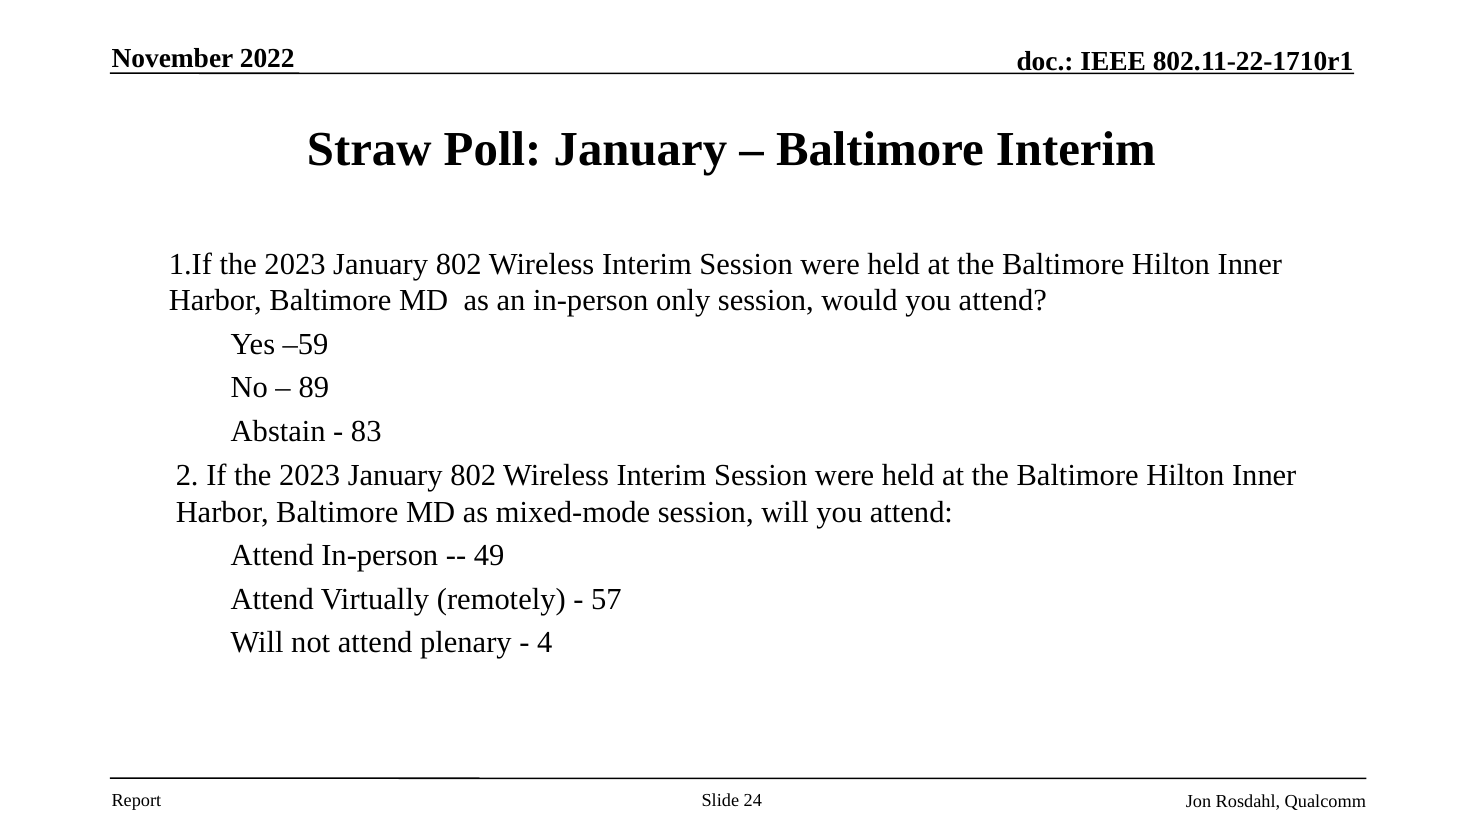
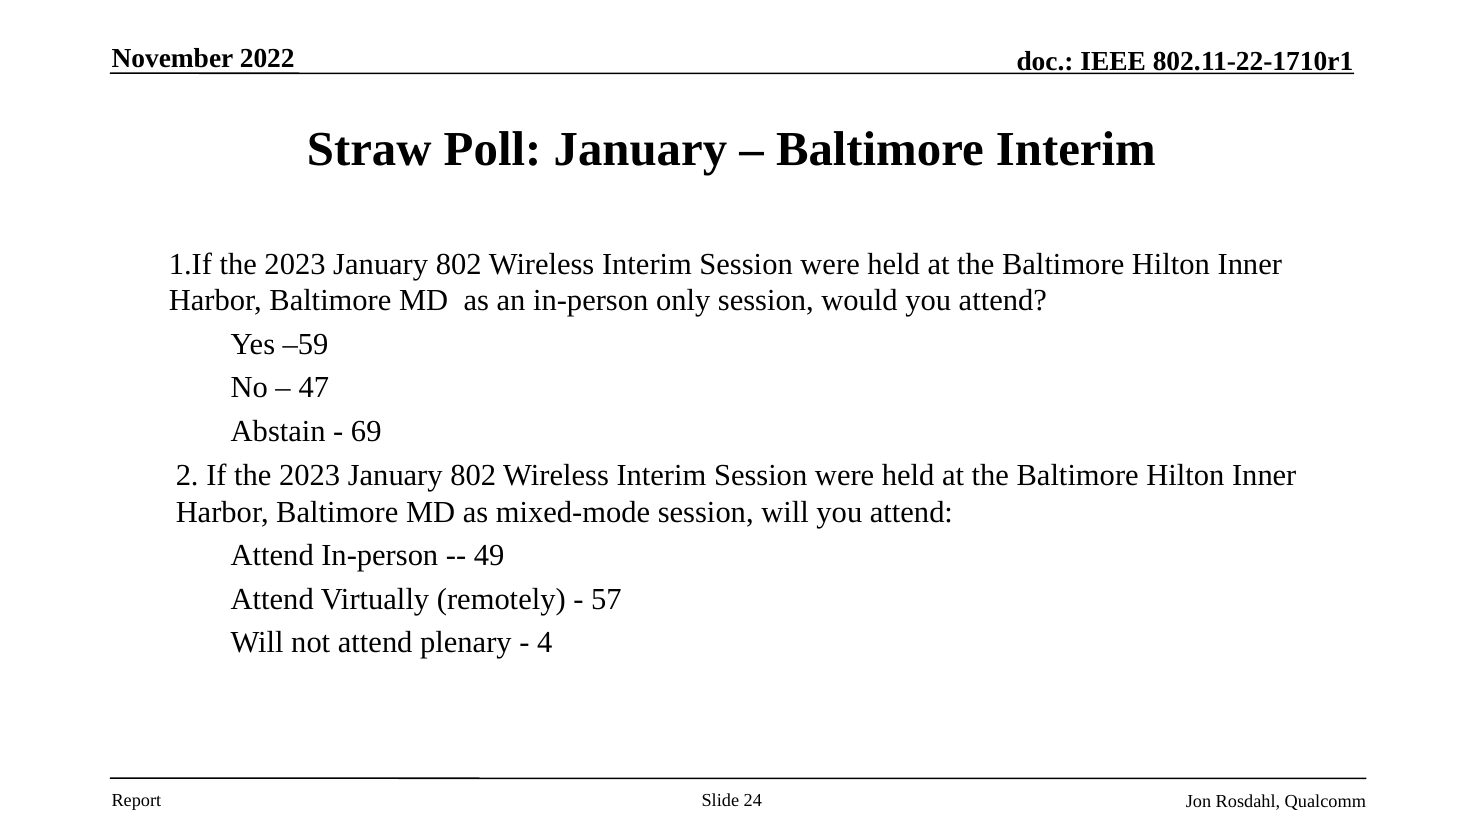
89: 89 -> 47
83: 83 -> 69
